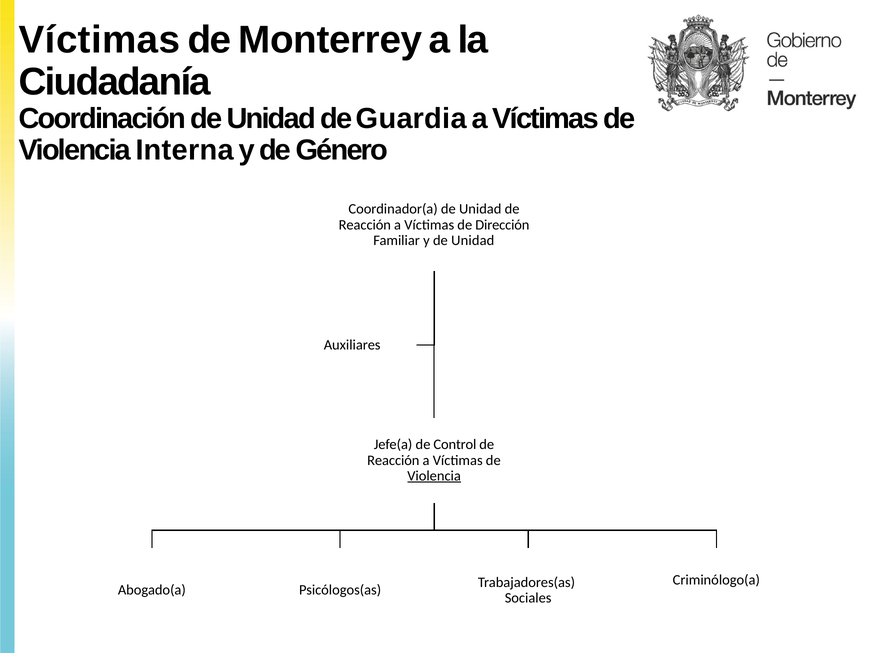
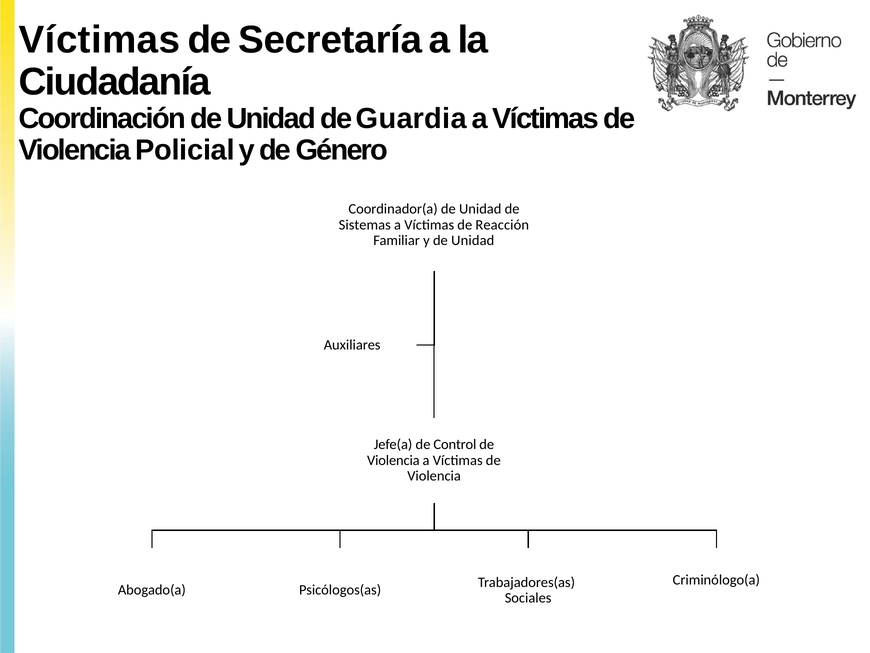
Monterrey: Monterrey -> Secretaría
Interna: Interna -> Policial
Reacción at (365, 225): Reacción -> Sistemas
Dirección: Dirección -> Reacción
Reacción at (393, 460): Reacción -> Violencia
Violencia at (434, 476) underline: present -> none
